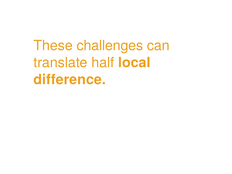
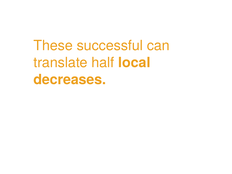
challenges: challenges -> successful
difference: difference -> decreases
